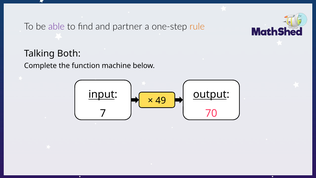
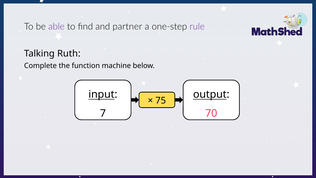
rule colour: orange -> purple
Both: Both -> Ruth
49: 49 -> 75
